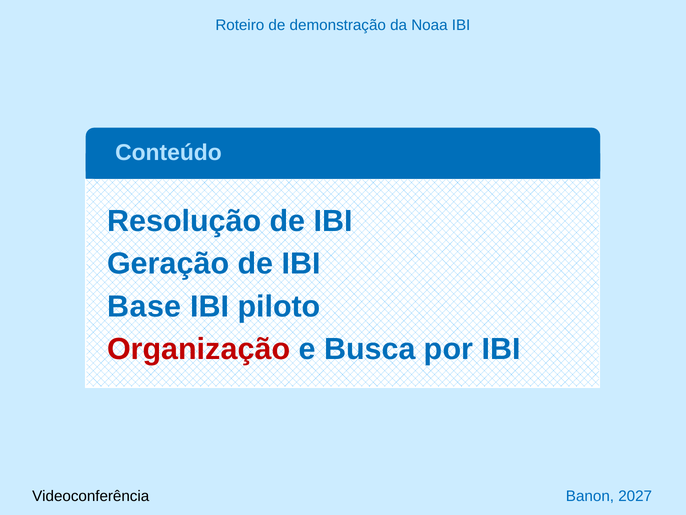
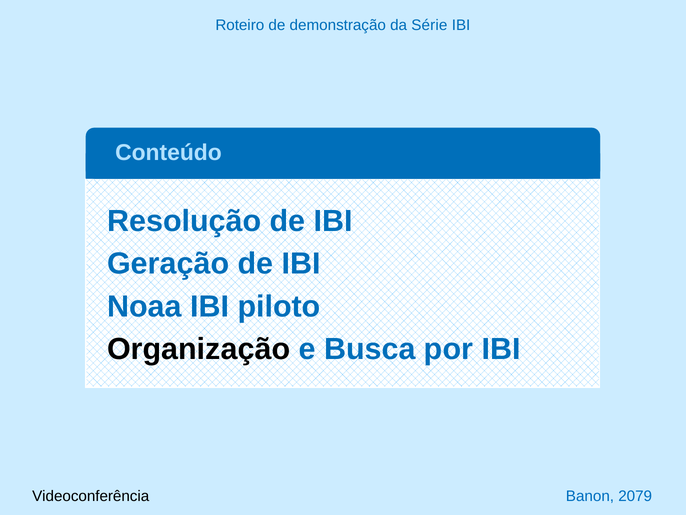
Noaa: Noaa -> Série
Base: Base -> Noaa
Organização colour: red -> black
2027: 2027 -> 2079
